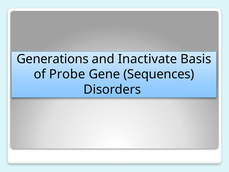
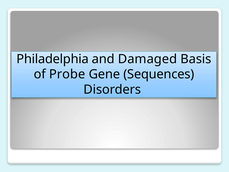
Generations: Generations -> Philadelphia
Inactivate: Inactivate -> Damaged
